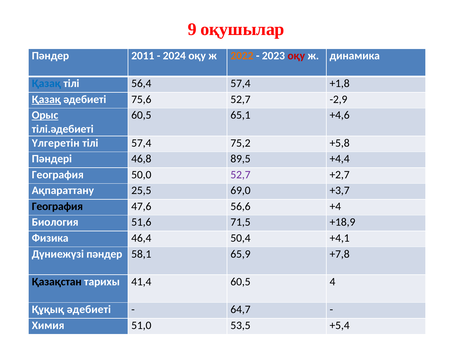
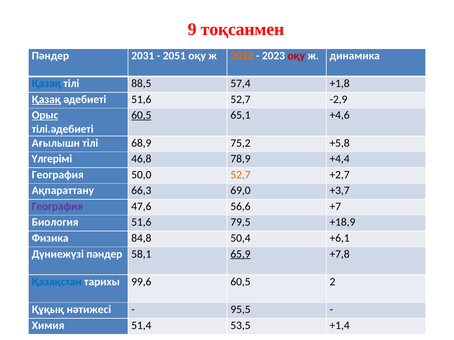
оқушылар: оқушылар -> тоқсанмен
2011: 2011 -> 2031
2024: 2024 -> 2051
56,4: 56,4 -> 88,5
әдебиеті 75,6: 75,6 -> 51,6
60,5 at (141, 115) underline: none -> present
Үлгеретін: Үлгеретін -> Ағылышн
тілі 57,4: 57,4 -> 68,9
Пәндері: Пәндері -> Үлгерімі
89,5: 89,5 -> 78,9
52,7 at (240, 175) colour: purple -> orange
25,5: 25,5 -> 66,3
География at (57, 207) colour: black -> purple
+4: +4 -> +7
71,5: 71,5 -> 79,5
46,4: 46,4 -> 84,8
+4,1: +4,1 -> +6,1
65,9 underline: none -> present
Қазақстан colour: black -> blue
41,4: 41,4 -> 99,6
4: 4 -> 2
Құқық әдебиеті: әдебиеті -> нәтижесі
64,7: 64,7 -> 95,5
51,0: 51,0 -> 51,4
+5,4: +5,4 -> +1,4
